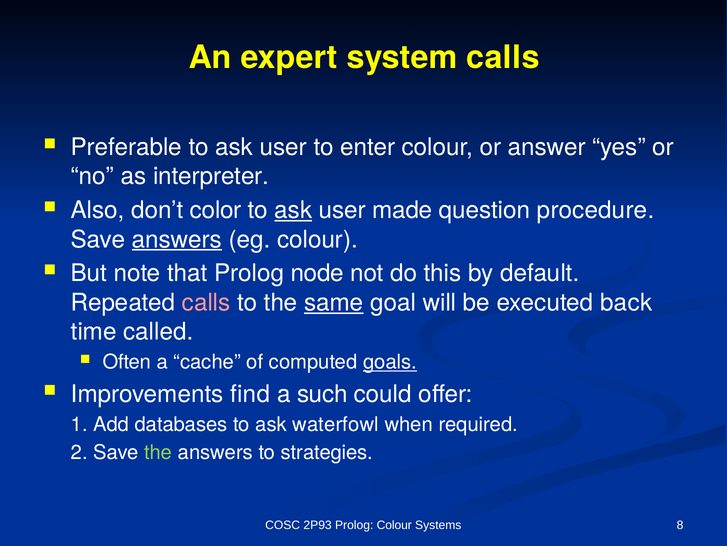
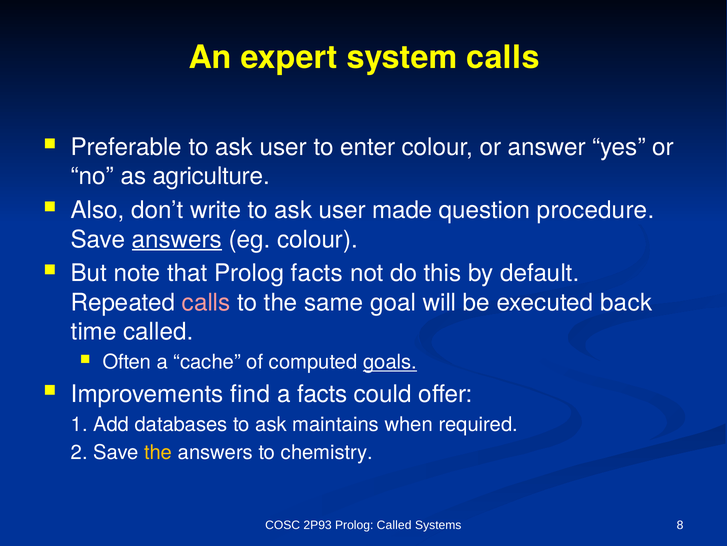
interpreter: interpreter -> agriculture
color: color -> write
ask at (293, 210) underline: present -> none
Prolog node: node -> facts
same underline: present -> none
a such: such -> facts
waterfowl: waterfowl -> maintains
the at (158, 452) colour: light green -> yellow
strategies: strategies -> chemistry
Prolog Colour: Colour -> Called
